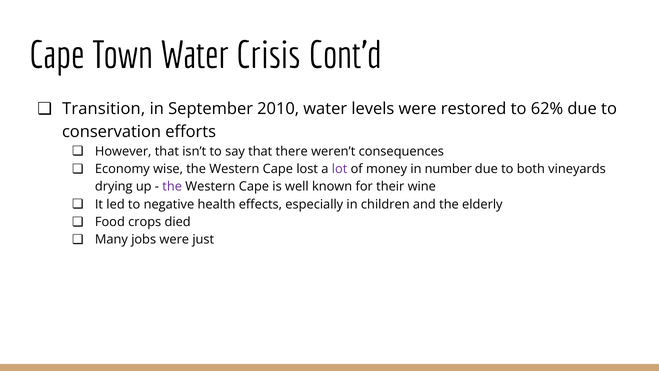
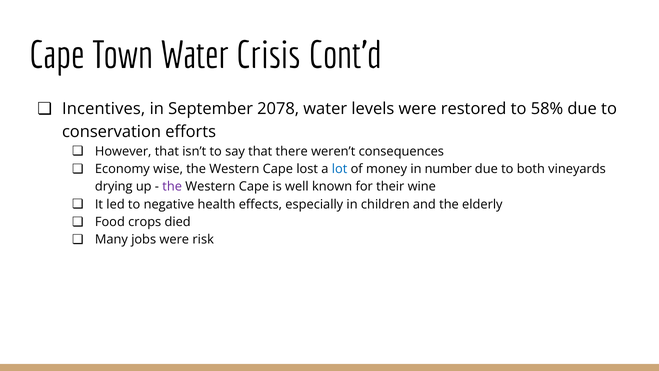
Transition: Transition -> Incentives
2010: 2010 -> 2078
62%: 62% -> 58%
lot colour: purple -> blue
just: just -> risk
